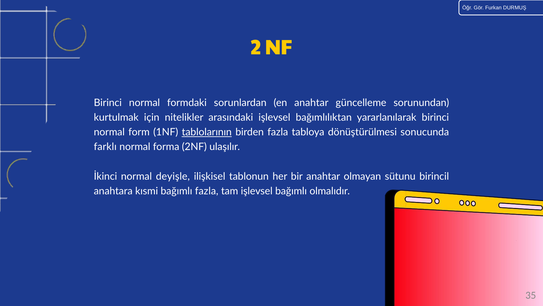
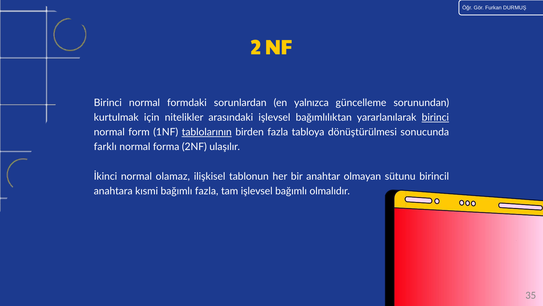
en anahtar: anahtar -> yalnızca
birinci at (435, 117) underline: none -> present
deyişle: deyişle -> olamaz
